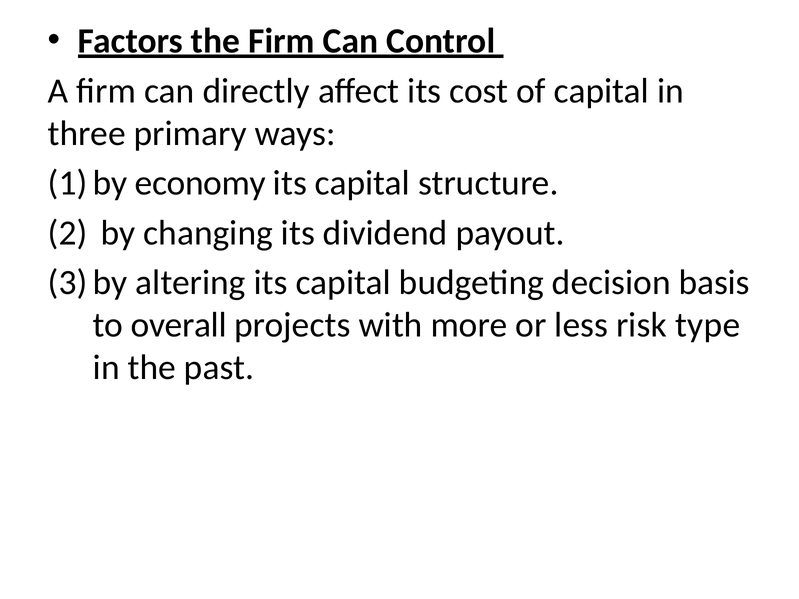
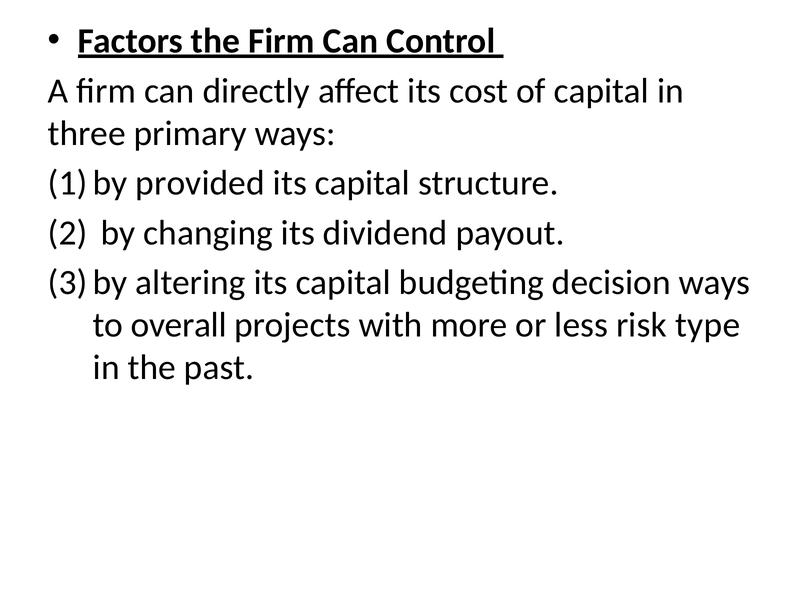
economy: economy -> provided
decision basis: basis -> ways
